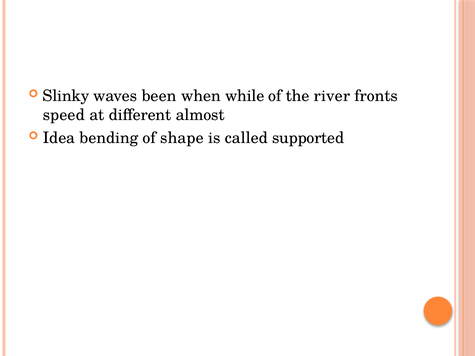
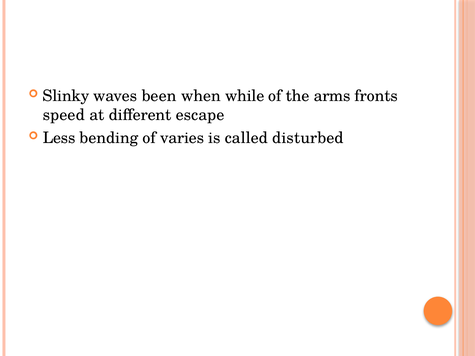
river: river -> arms
almost: almost -> escape
Idea: Idea -> Less
shape: shape -> varies
supported: supported -> disturbed
